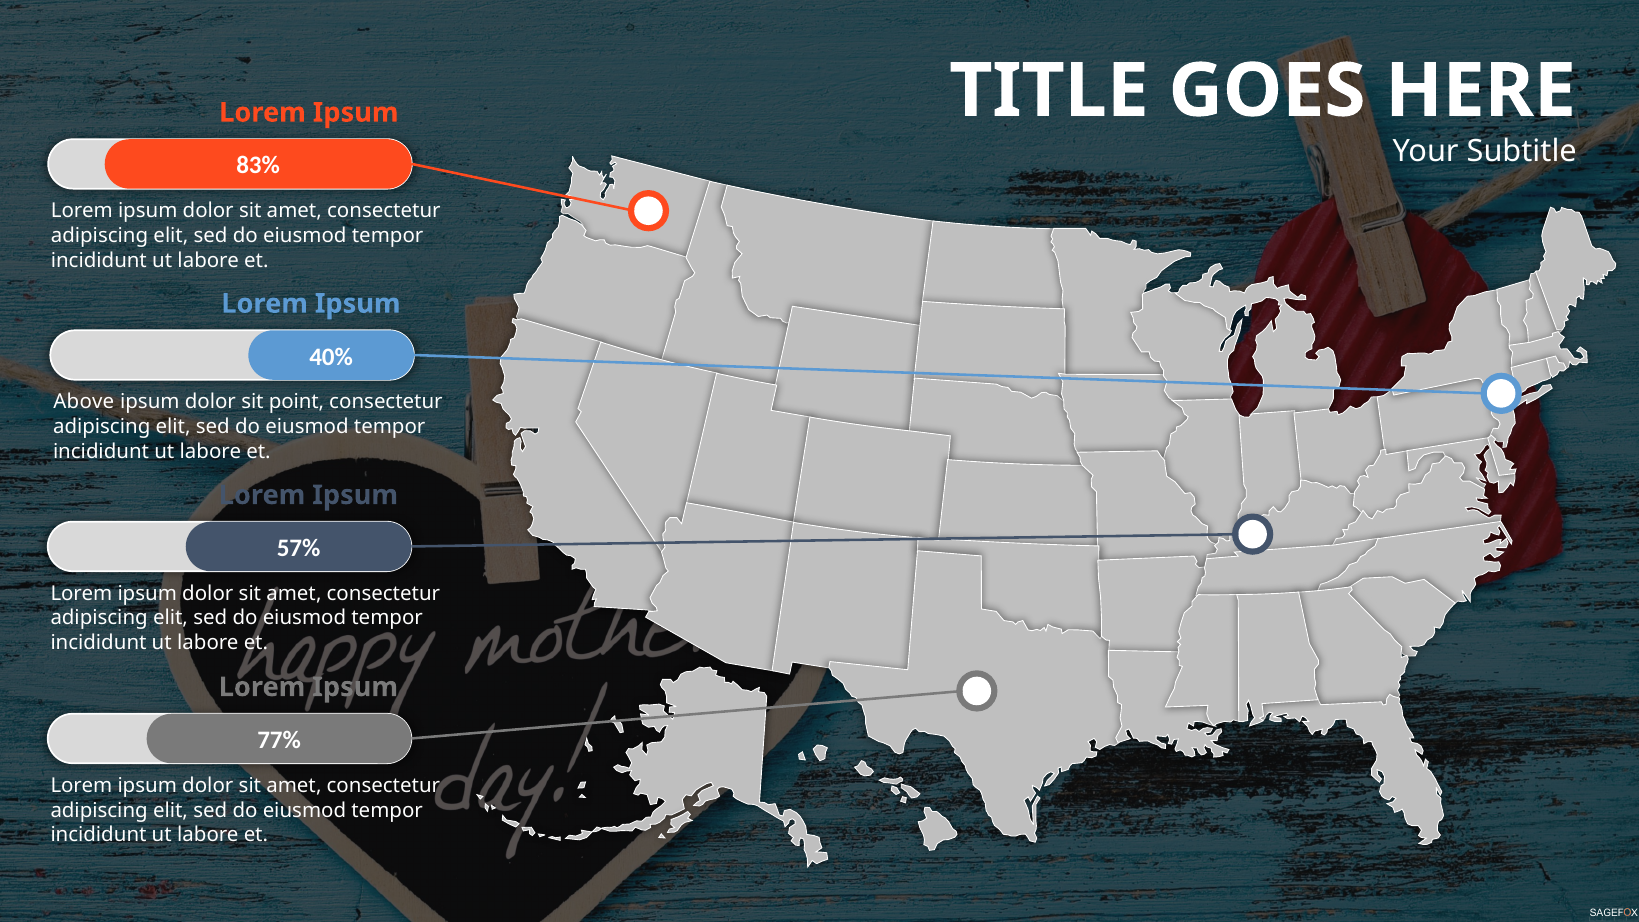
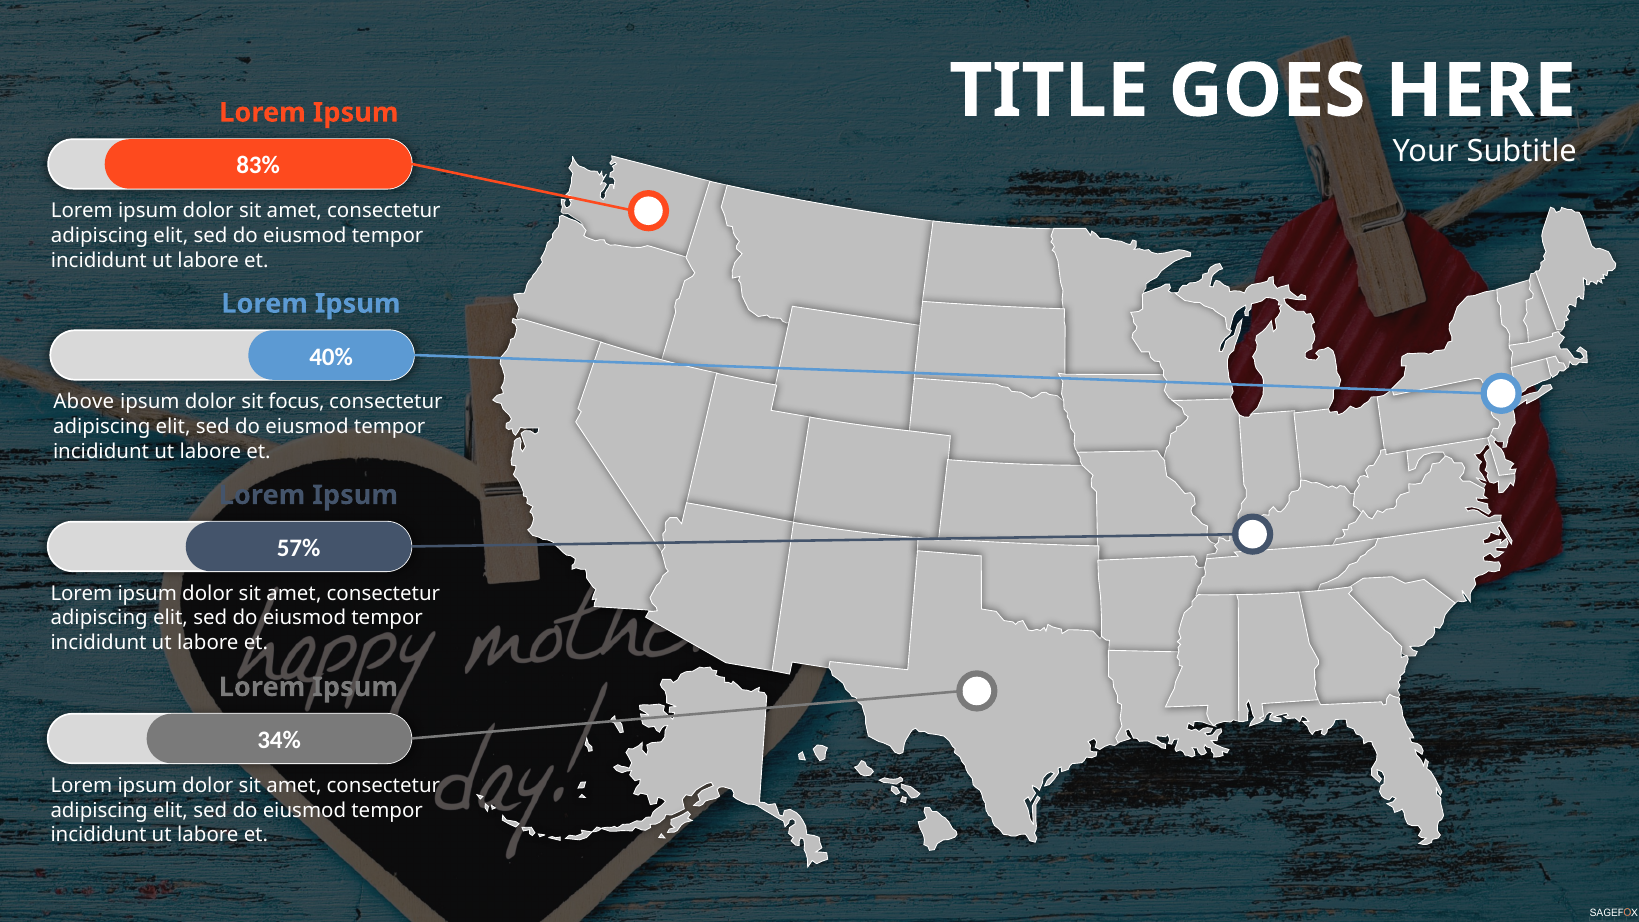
point: point -> focus
77%: 77% -> 34%
